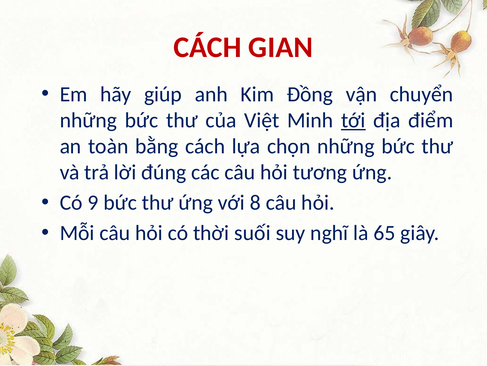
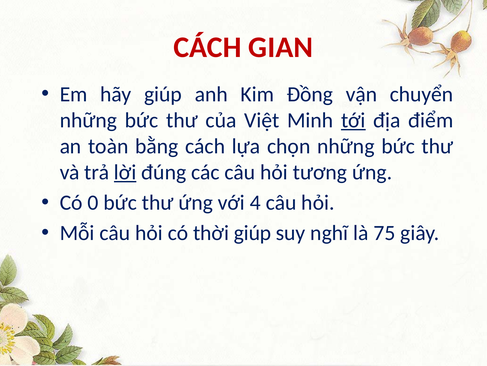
lời underline: none -> present
9: 9 -> 0
8: 8 -> 4
thời suối: suối -> giúp
65: 65 -> 75
